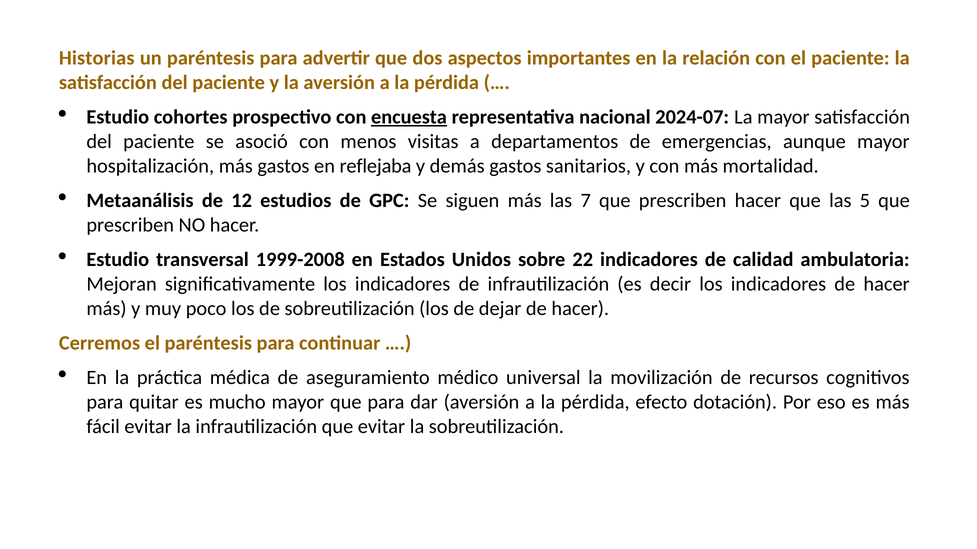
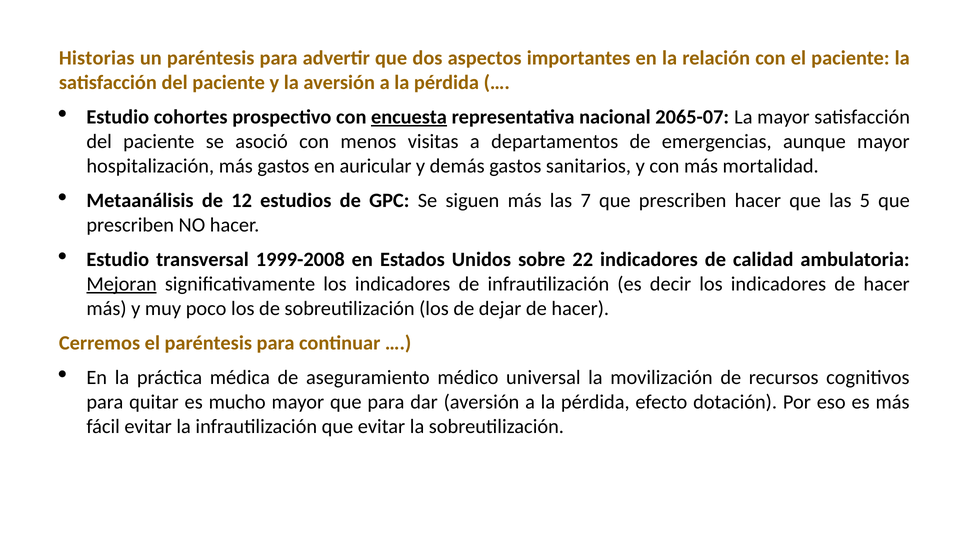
2024-07: 2024-07 -> 2065-07
reflejaba: reflejaba -> auricular
Mejoran underline: none -> present
